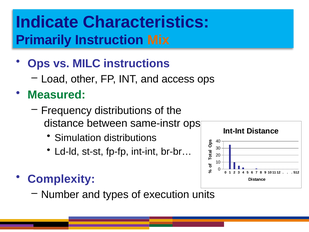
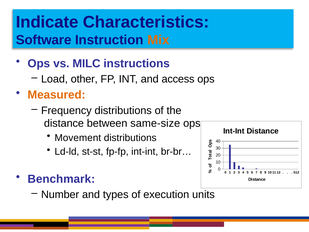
Primarily: Primarily -> Software
Measured colour: green -> orange
same-instr: same-instr -> same-size
Simulation: Simulation -> Movement
Complexity: Complexity -> Benchmark
